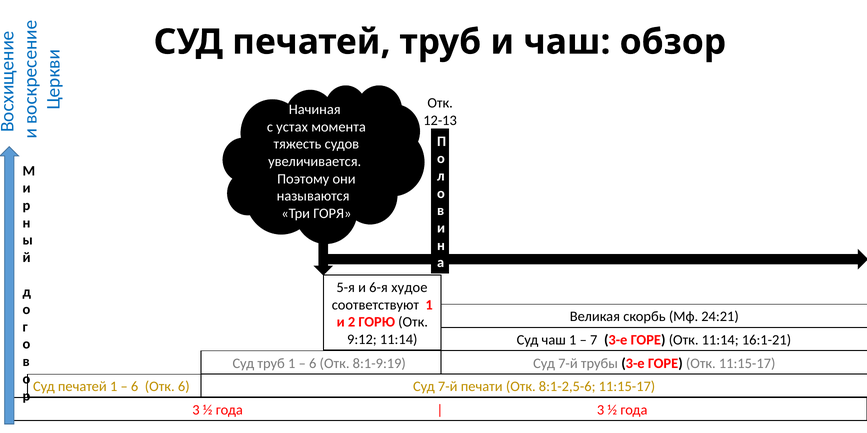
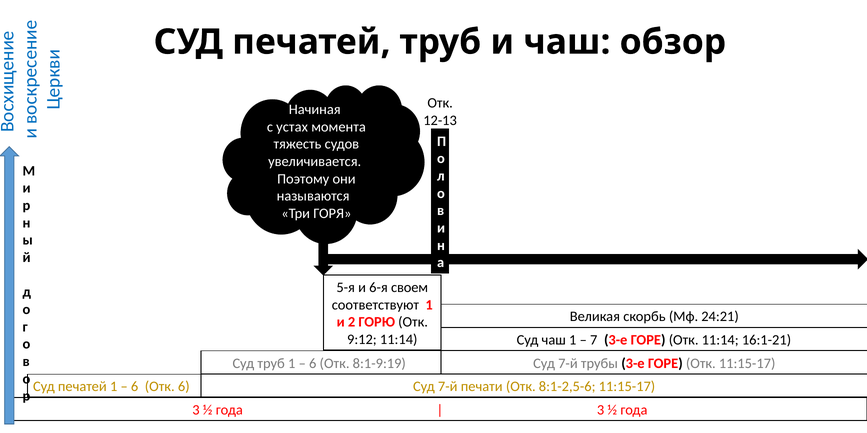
худое: худое -> своем
